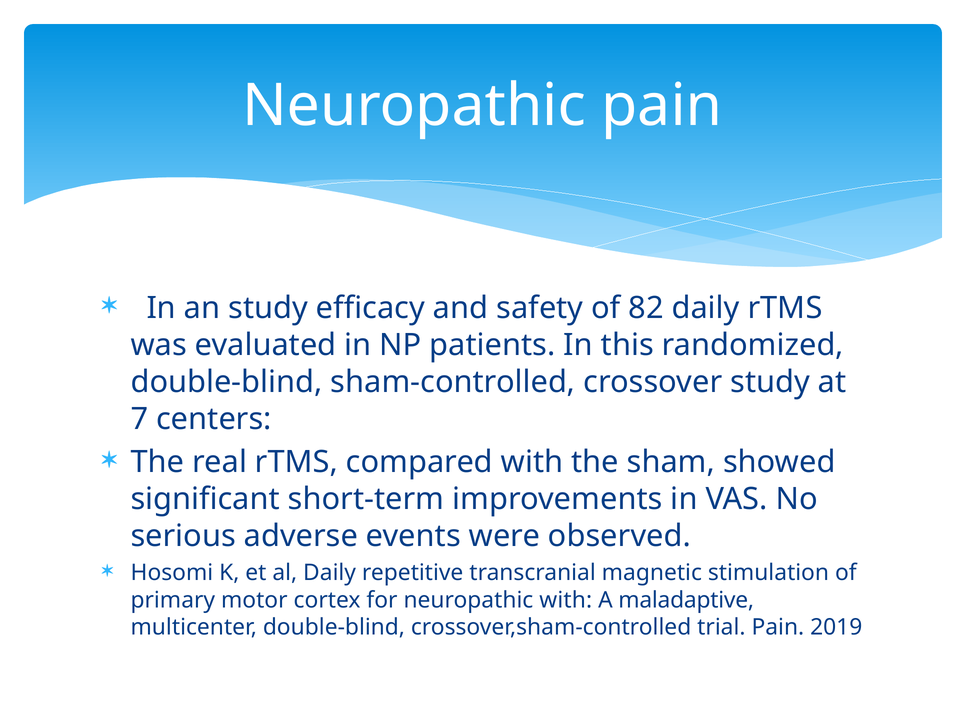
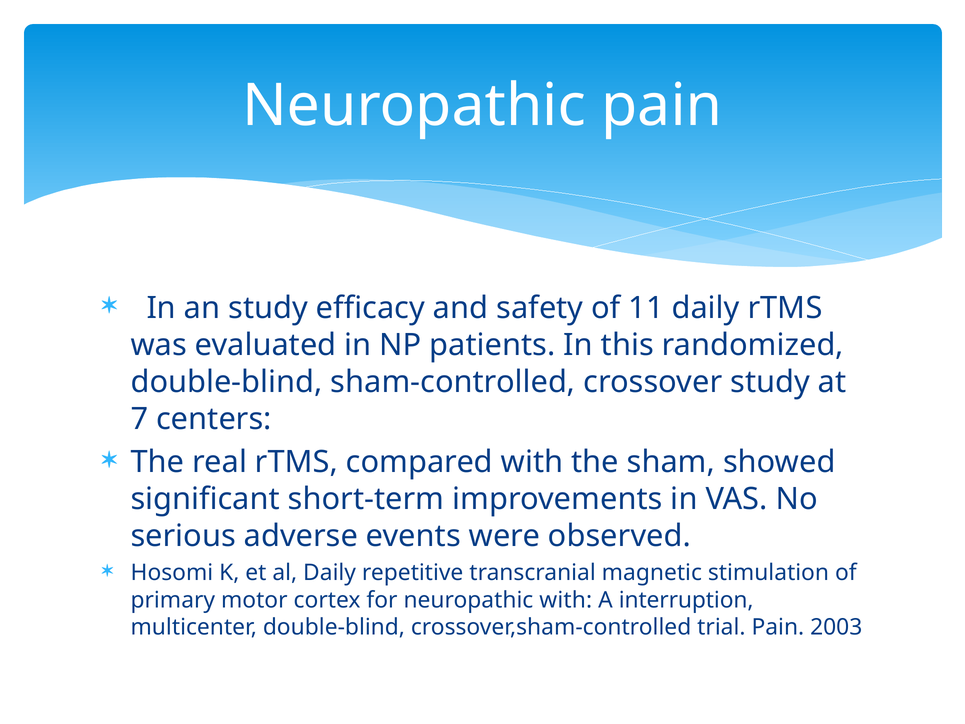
82: 82 -> 11
maladaptive: maladaptive -> interruption
2019: 2019 -> 2003
